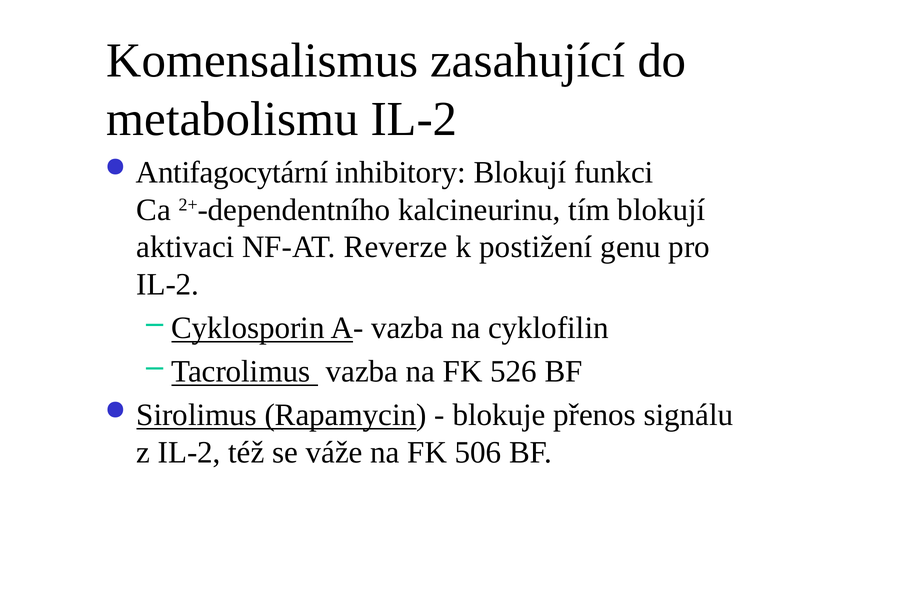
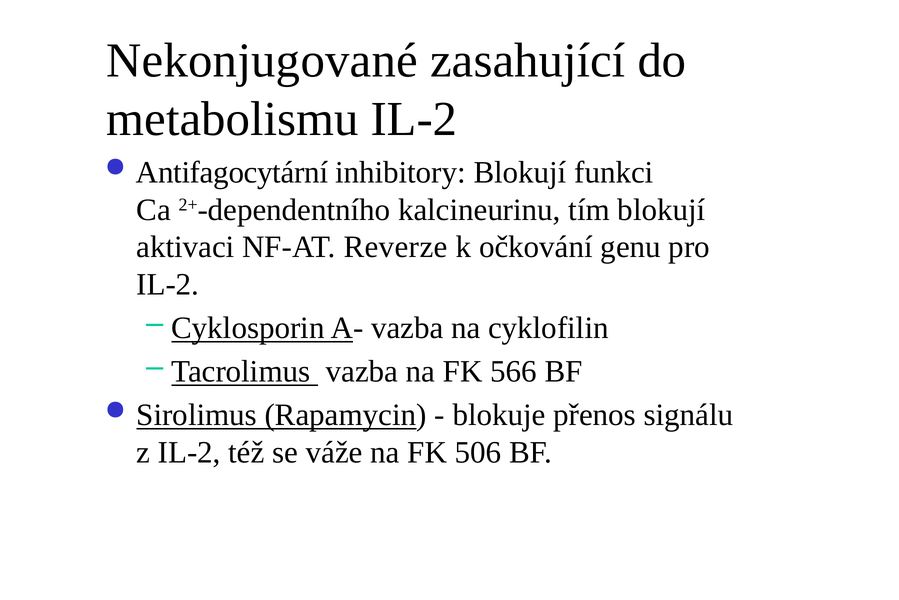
Komensalismus: Komensalismus -> Nekonjugované
postižení: postižení -> očkování
526: 526 -> 566
